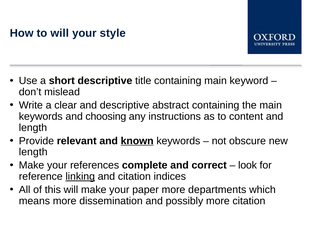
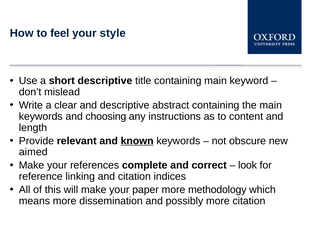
to will: will -> feel
length at (33, 152): length -> aimed
linking underline: present -> none
departments: departments -> methodology
